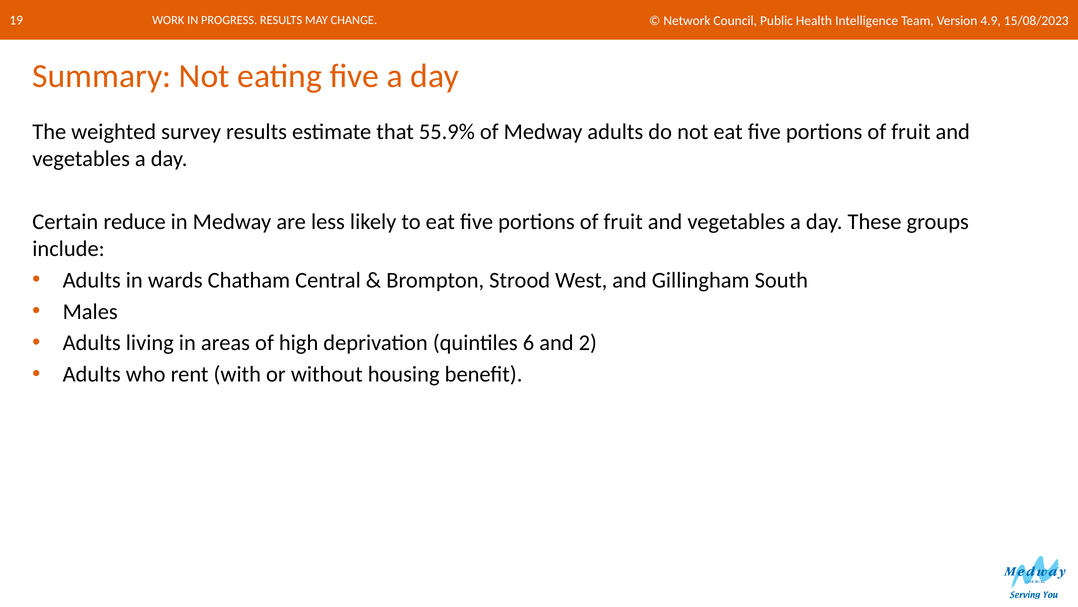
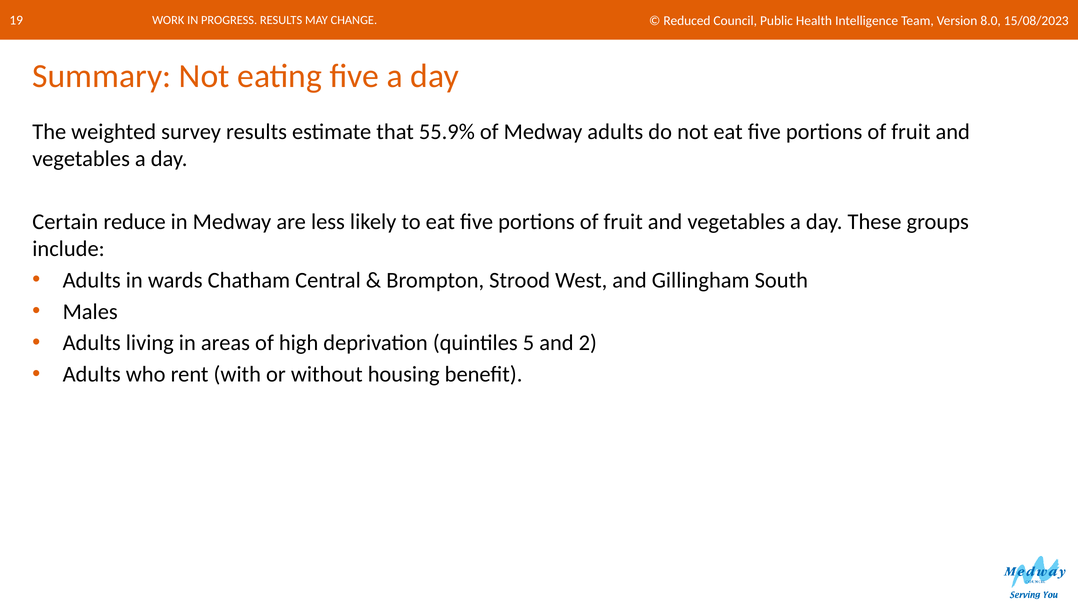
Network: Network -> Reduced
4.9: 4.9 -> 8.0
6: 6 -> 5
